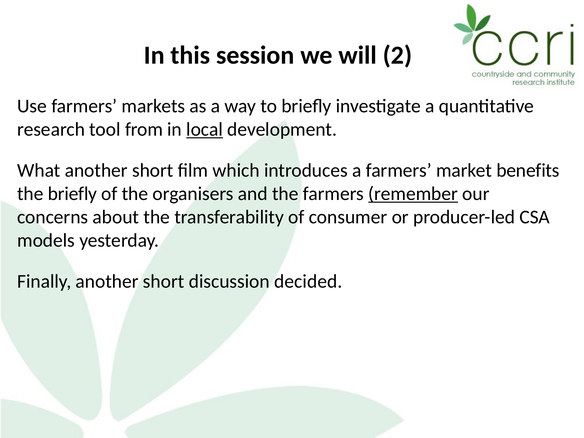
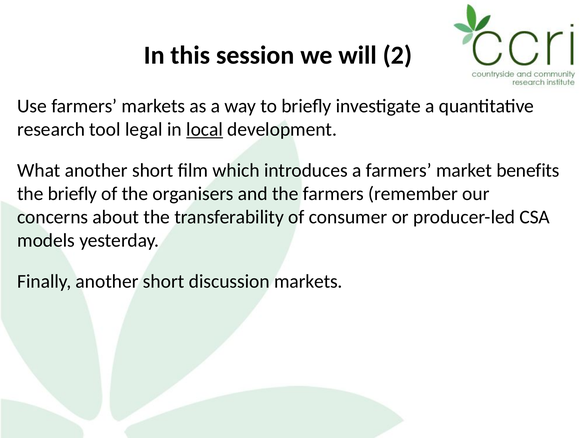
from: from -> legal
remember underline: present -> none
discussion decided: decided -> markets
